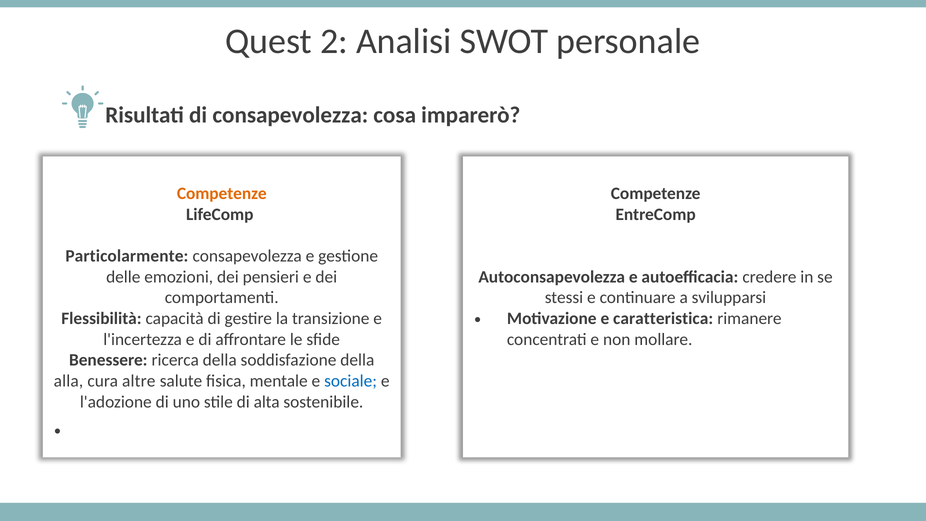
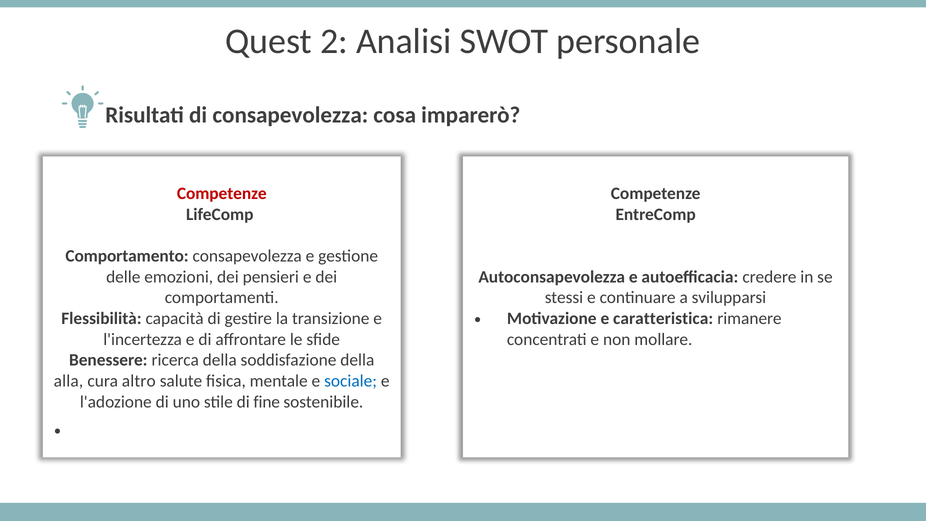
Competenze at (222, 193) colour: orange -> red
Particolarmente: Particolarmente -> Comportamento
altre: altre -> altro
alta: alta -> fine
